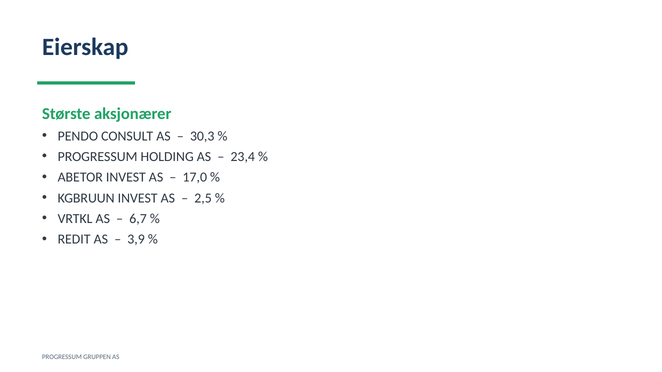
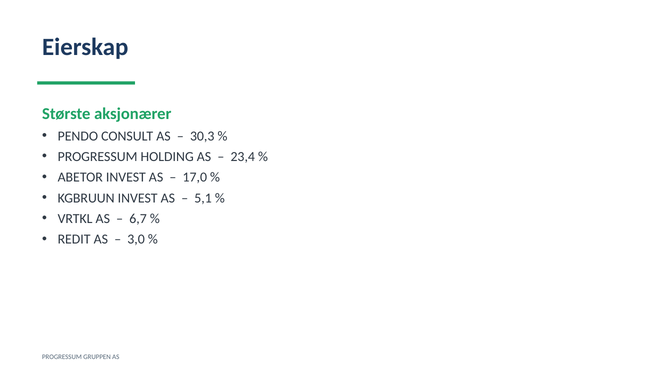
2,5: 2,5 -> 5,1
3,9: 3,9 -> 3,0
